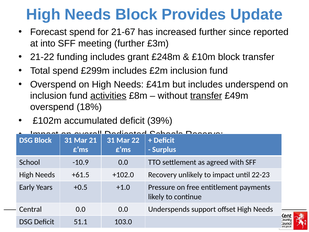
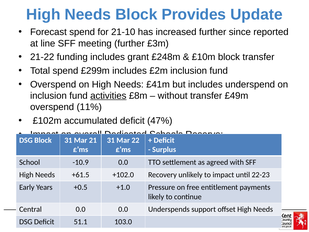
21-67: 21-67 -> 21-10
into: into -> line
transfer at (206, 96) underline: present -> none
18%: 18% -> 11%
39%: 39% -> 47%
